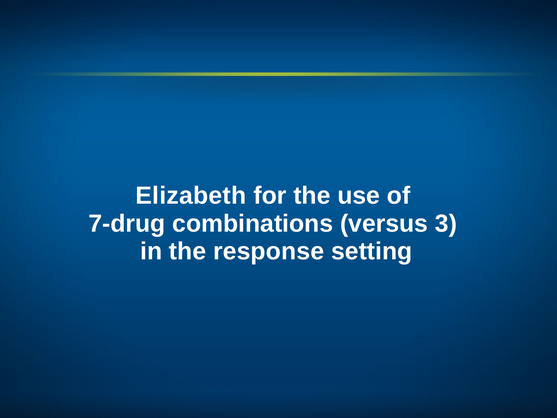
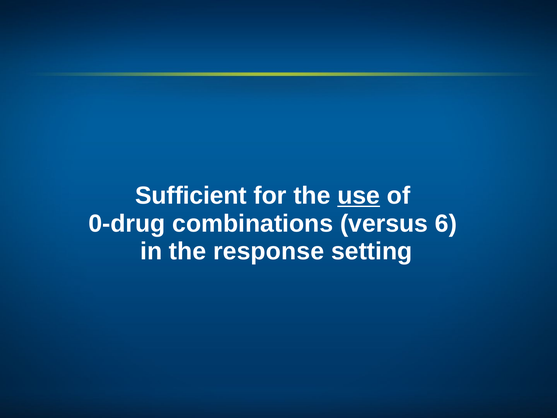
Elizabeth: Elizabeth -> Sufficient
use underline: none -> present
7-drug: 7-drug -> 0-drug
3: 3 -> 6
